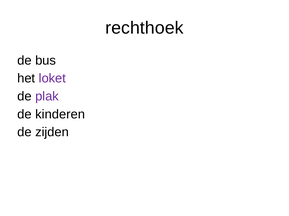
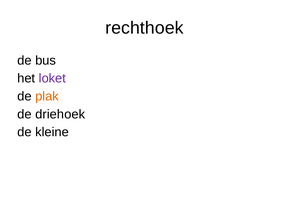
plak colour: purple -> orange
kinderen: kinderen -> driehoek
zijden: zijden -> kleine
